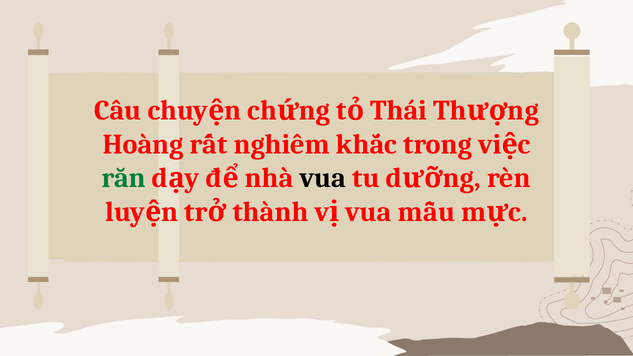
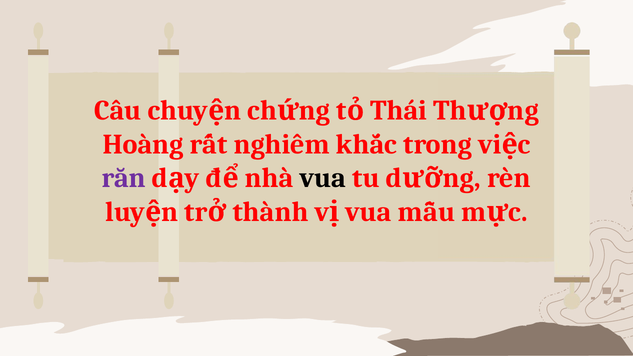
răn colour: green -> purple
